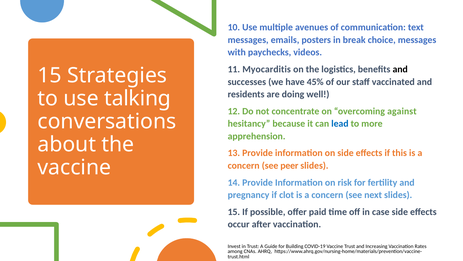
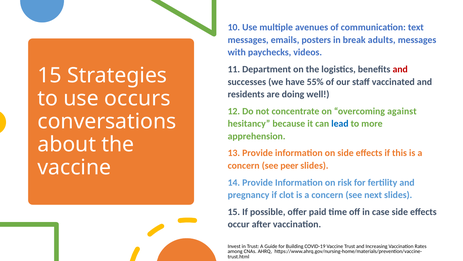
choice: choice -> adults
Myocarditis: Myocarditis -> Department
and at (400, 69) colour: black -> red
45%: 45% -> 55%
talking: talking -> occurs
